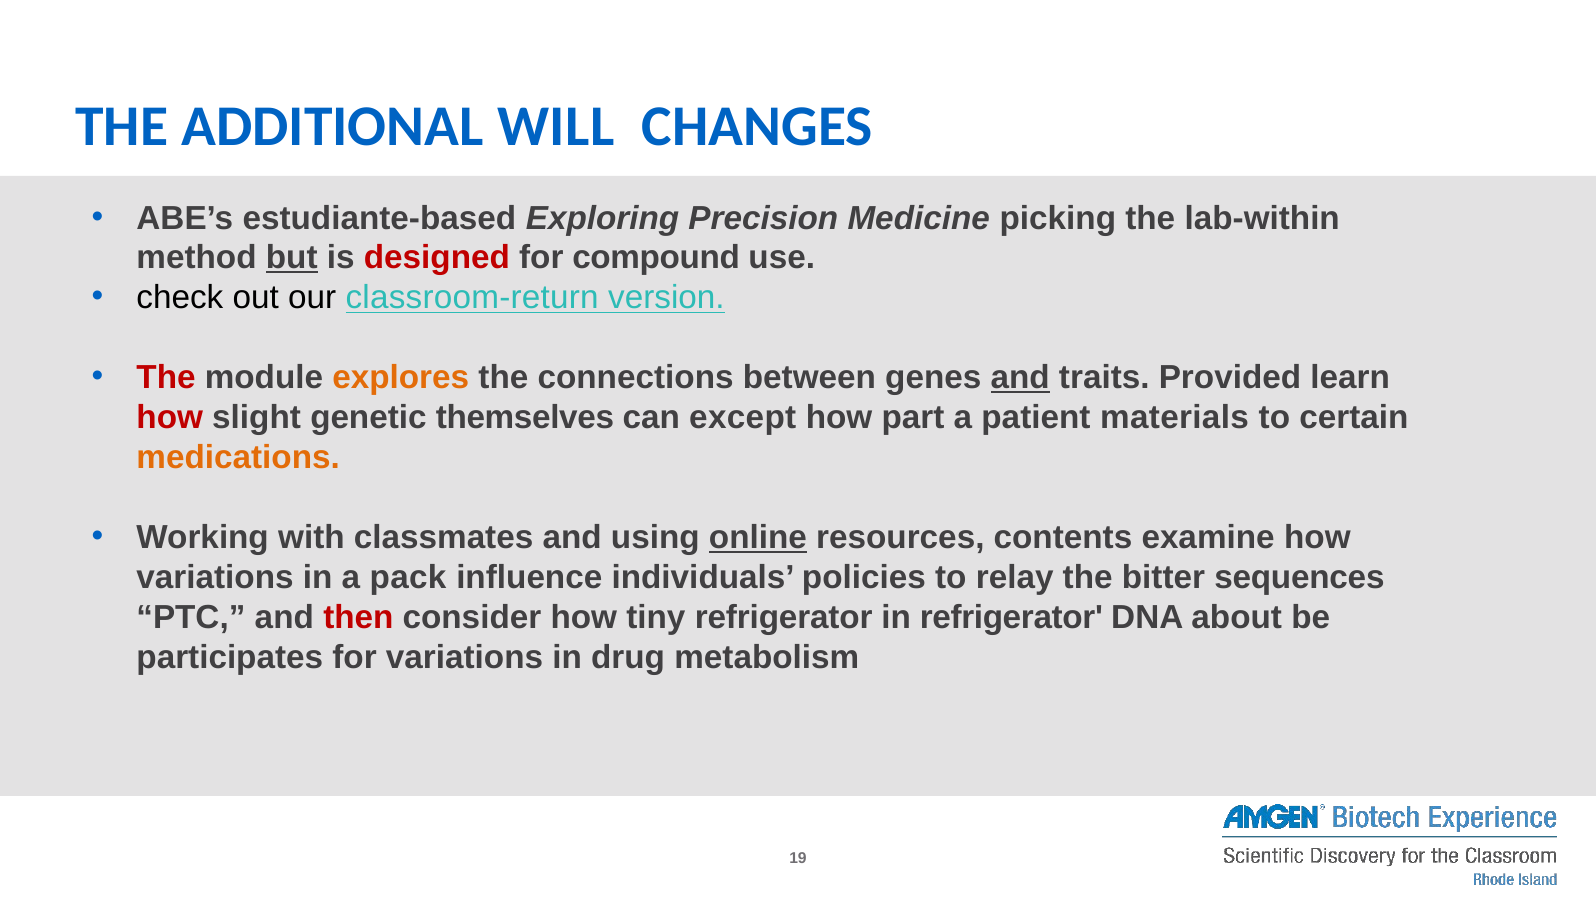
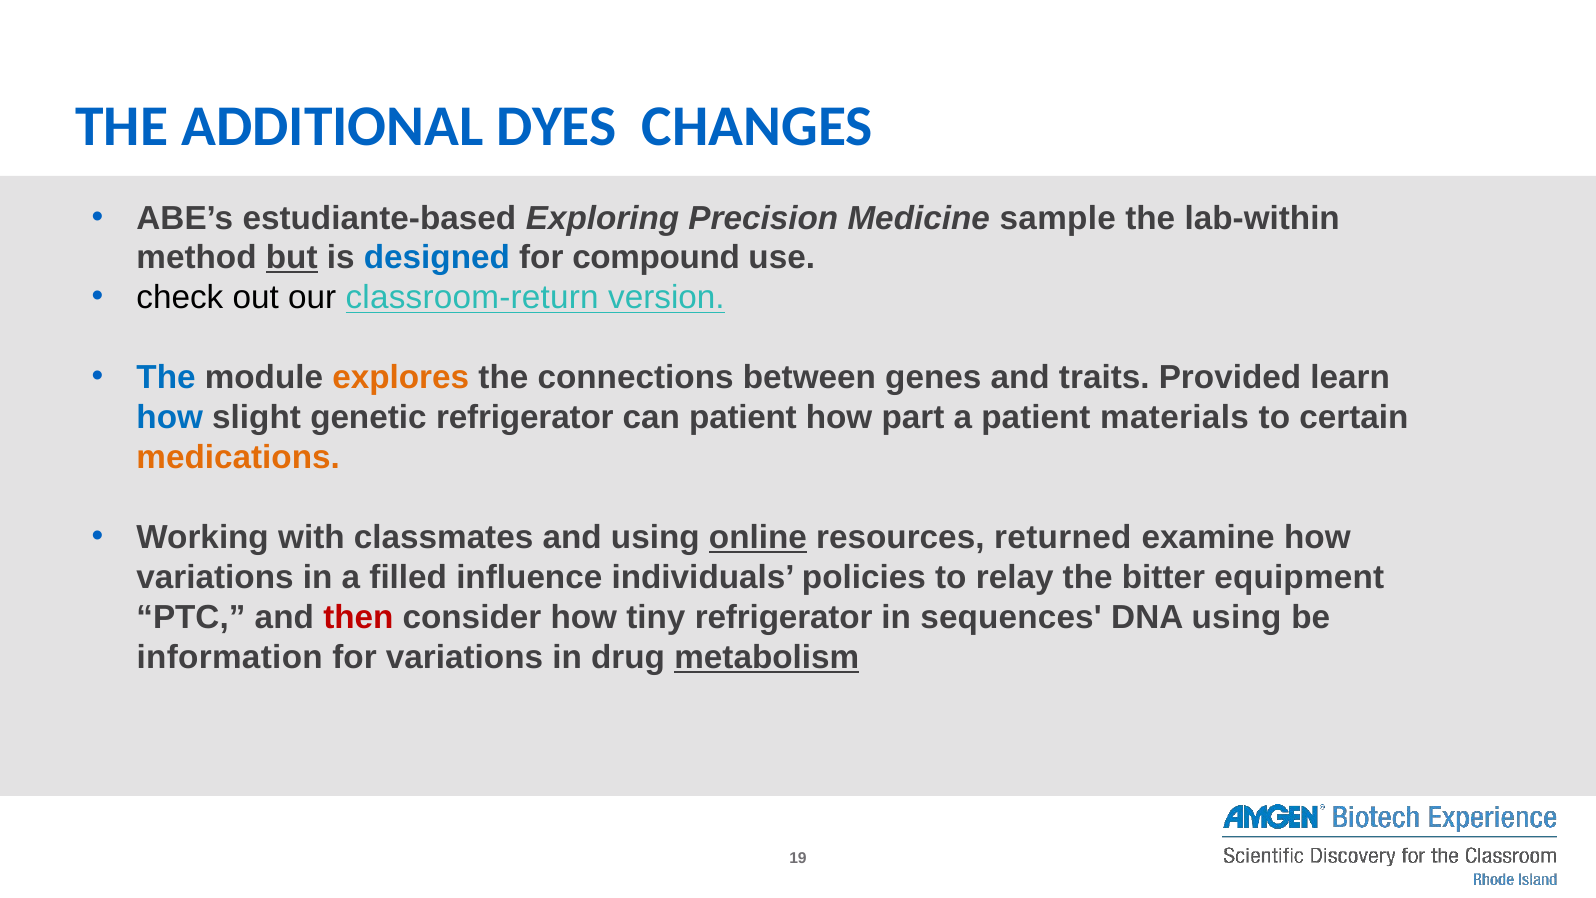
WILL: WILL -> DYES
picking: picking -> sample
designed colour: red -> blue
The at (166, 378) colour: red -> blue
and at (1020, 378) underline: present -> none
how at (170, 418) colour: red -> blue
genetic themselves: themselves -> refrigerator
can except: except -> patient
contents: contents -> returned
pack: pack -> filled
sequences: sequences -> equipment
in refrigerator: refrigerator -> sequences
DNA about: about -> using
participates: participates -> information
metabolism underline: none -> present
